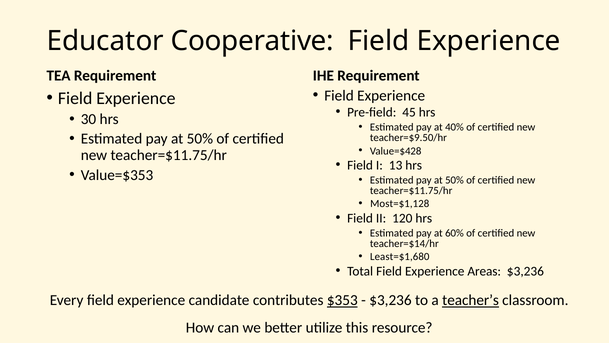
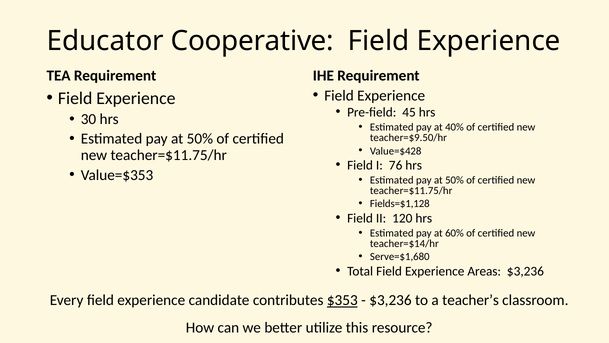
13: 13 -> 76
Most=$1,128: Most=$1,128 -> Fields=$1,128
Least=$1,680: Least=$1,680 -> Serve=$1,680
teacher’s underline: present -> none
